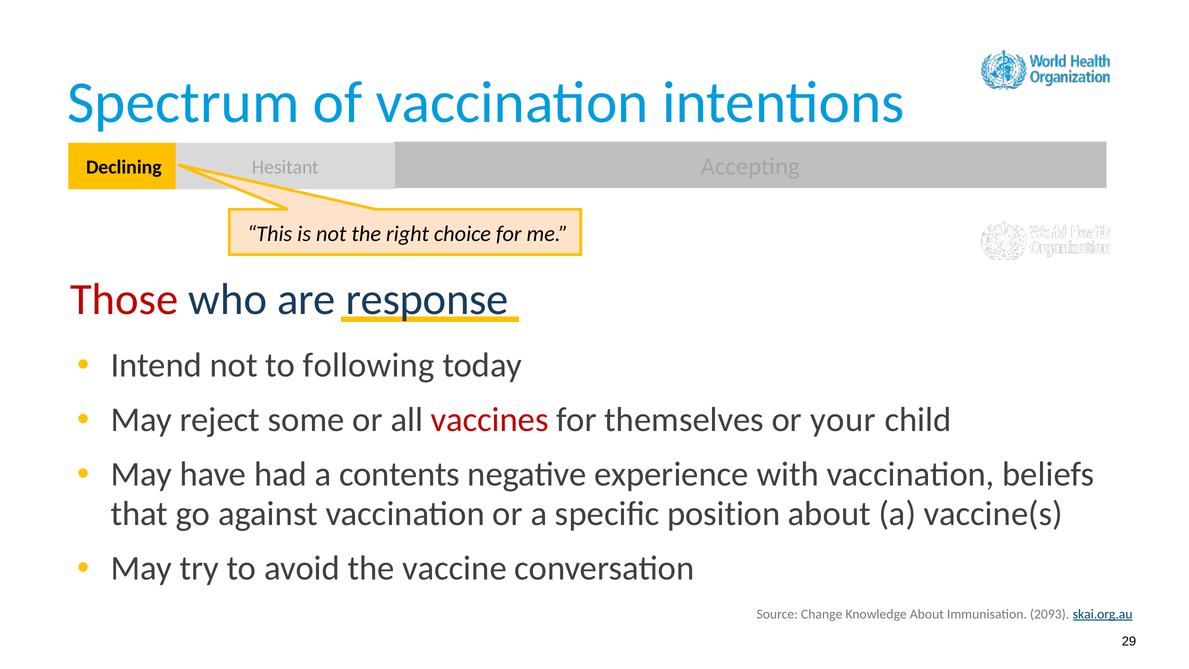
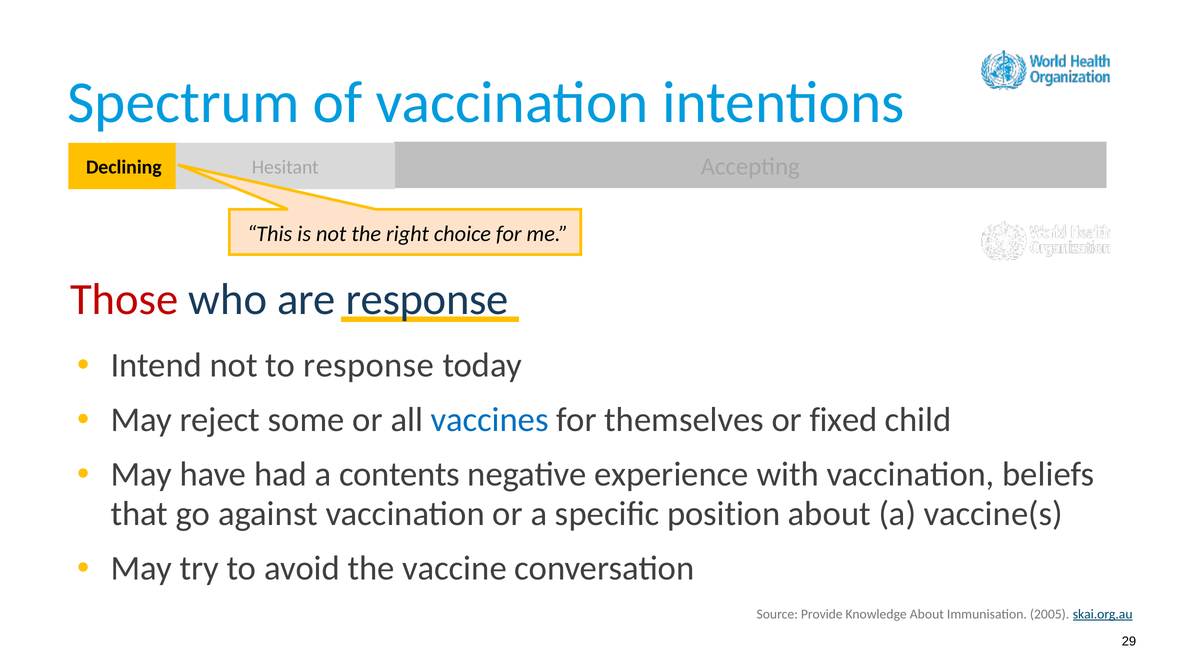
to following: following -> response
vaccines colour: red -> blue
your: your -> fixed
Change: Change -> Provide
2093: 2093 -> 2005
